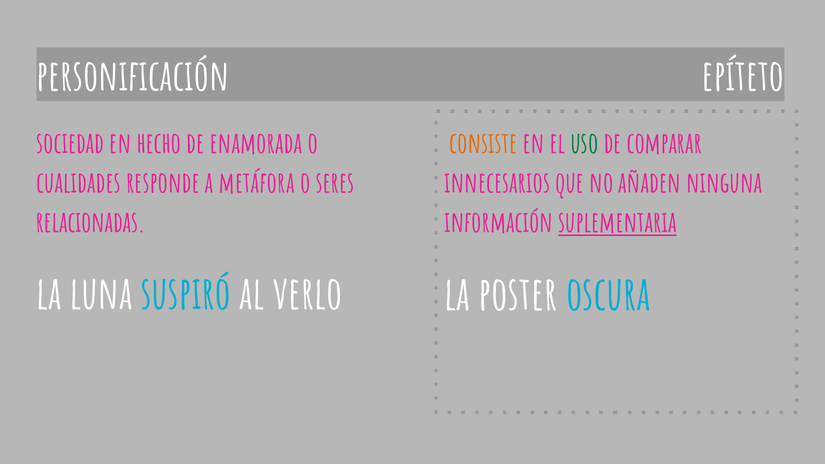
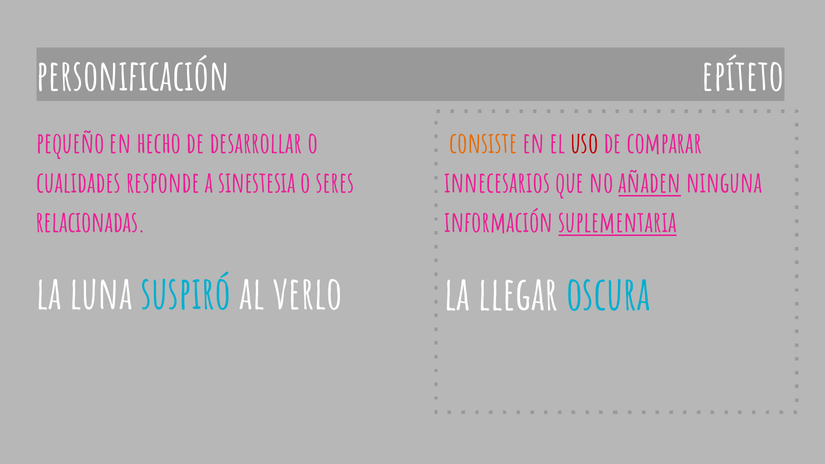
sociedad: sociedad -> pequeño
enamorada: enamorada -> desarrollar
uso colour: green -> red
metáfora: metáfora -> sinestesia
añaden underline: none -> present
poster: poster -> llegar
